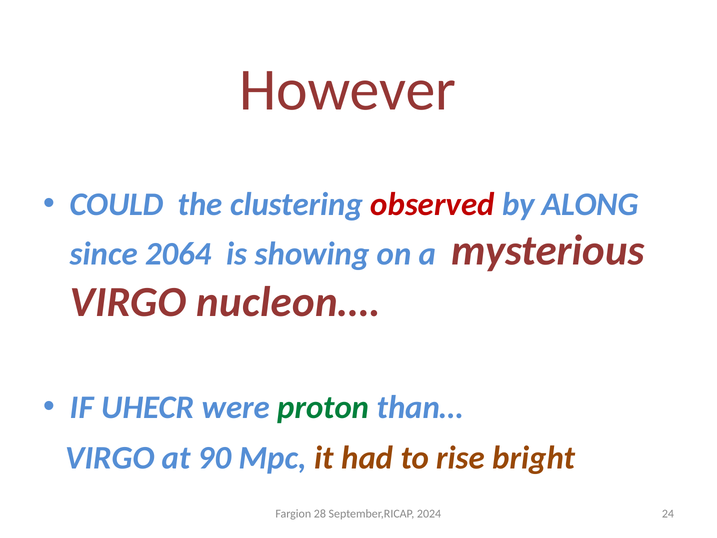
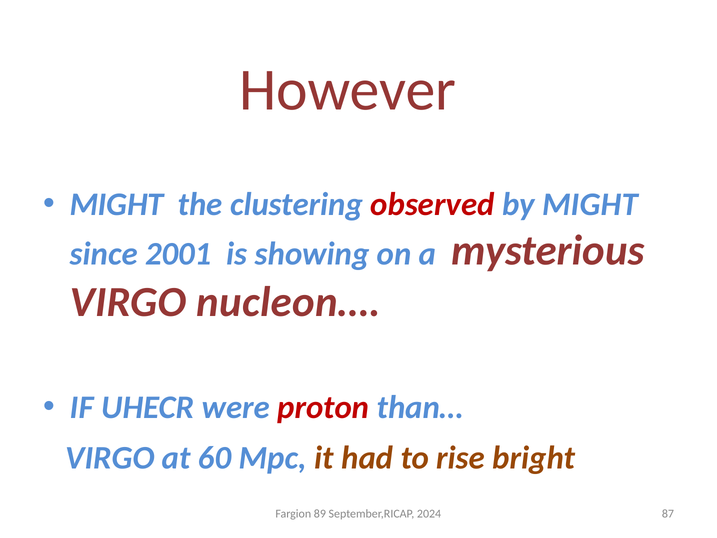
COULD at (117, 204): COULD -> MIGHT
by ALONG: ALONG -> MIGHT
2064: 2064 -> 2001
proton colour: green -> red
90: 90 -> 60
28: 28 -> 89
24: 24 -> 87
